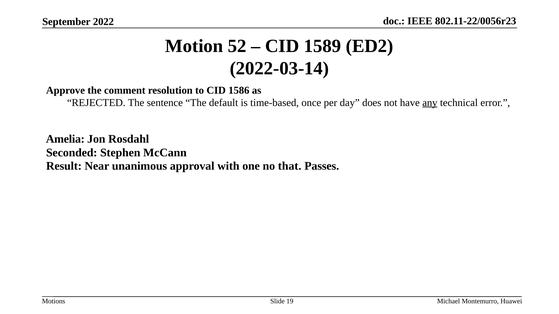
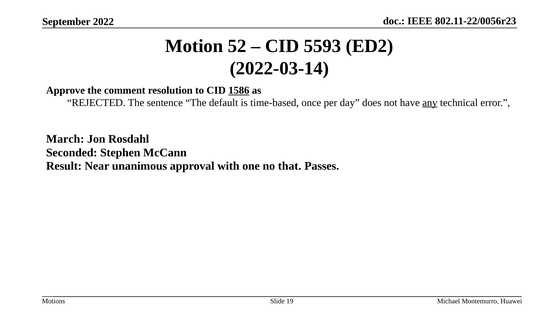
1589: 1589 -> 5593
1586 underline: none -> present
Amelia: Amelia -> March
